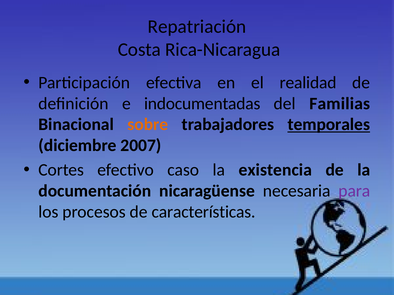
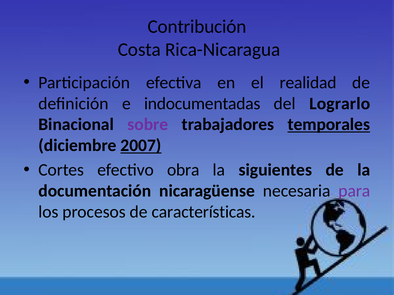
Repatriación: Repatriación -> Contribución
Familias: Familias -> Lograrlo
sobre colour: orange -> purple
2007 underline: none -> present
caso: caso -> obra
existencia: existencia -> siguientes
